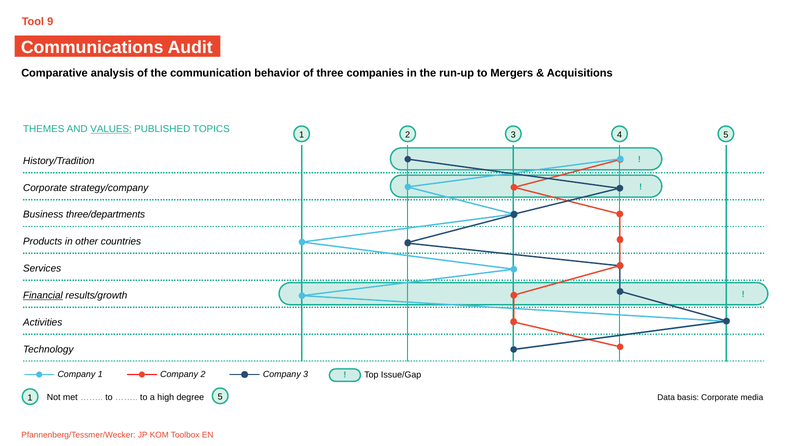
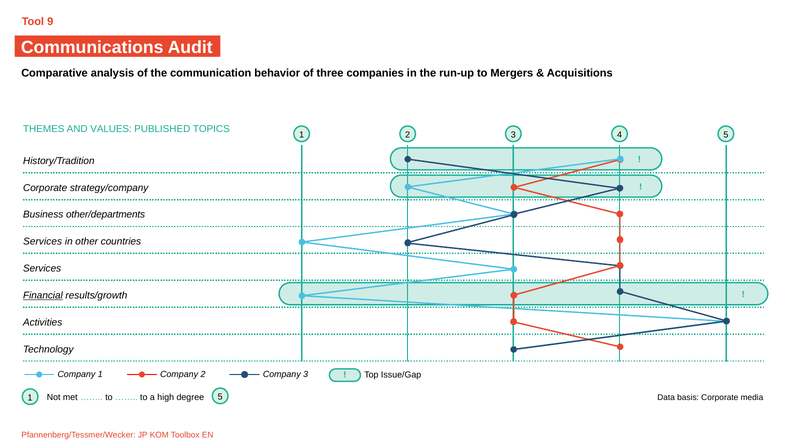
VALUES underline: present -> none
three/departments: three/departments -> other/departments
Products at (43, 242): Products -> Services
